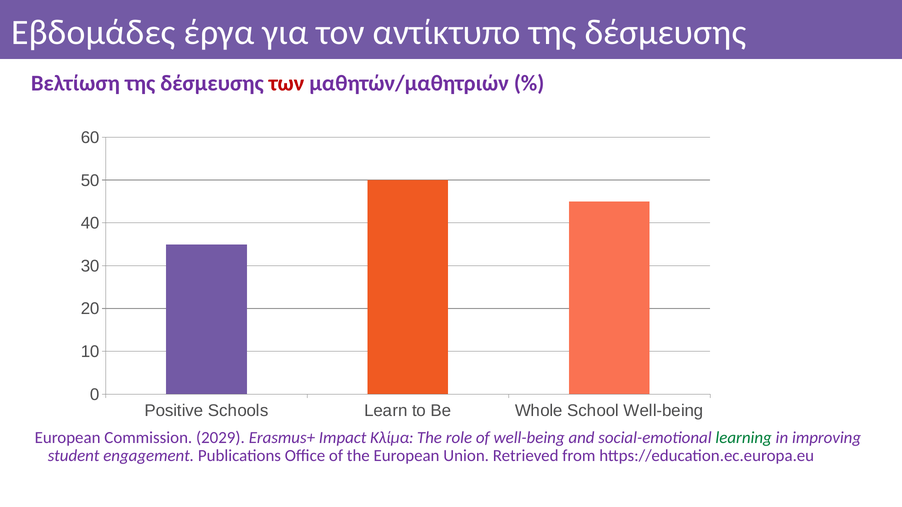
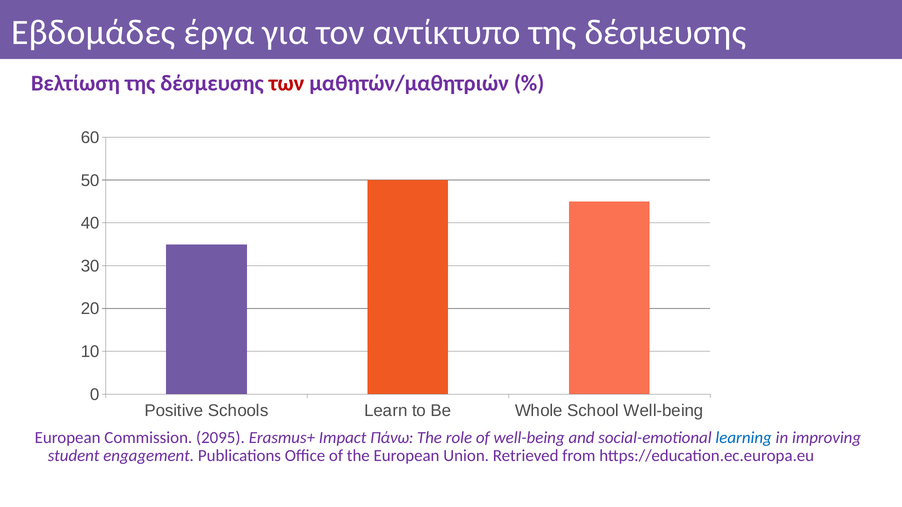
2029: 2029 -> 2095
Κλίμα: Κλίμα -> Πάνω
learning colour: green -> blue
